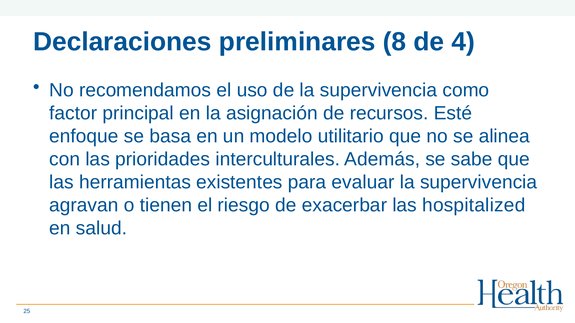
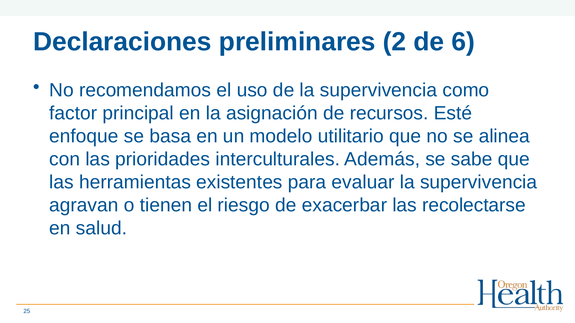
8: 8 -> 2
4: 4 -> 6
hospitalized: hospitalized -> recolectarse
